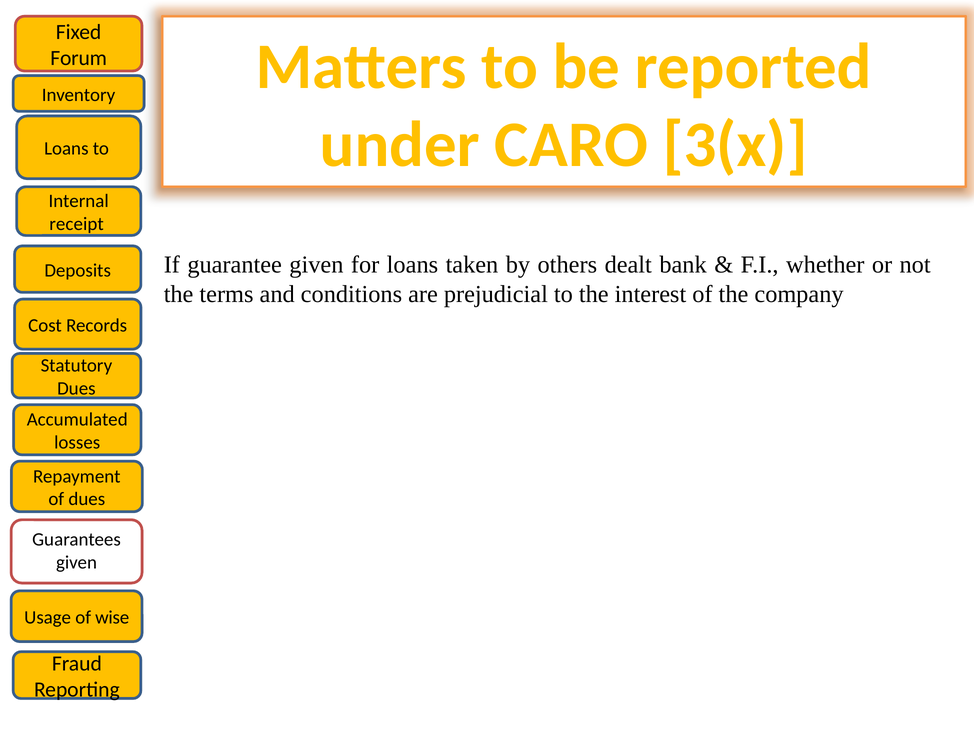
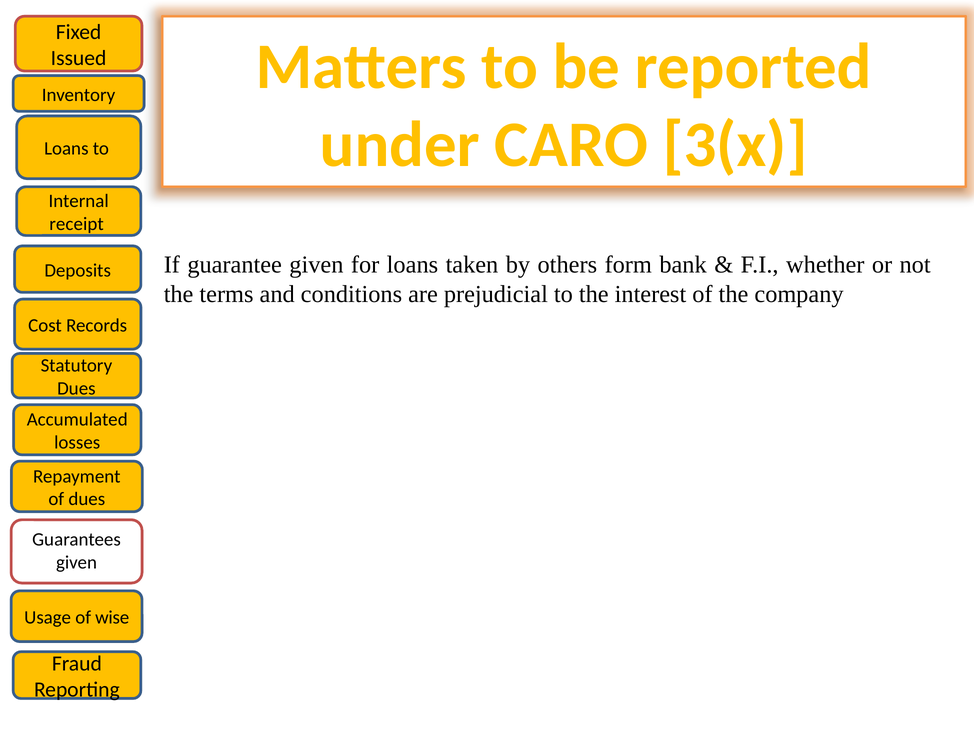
Forum: Forum -> Issued
dealt: dealt -> form
